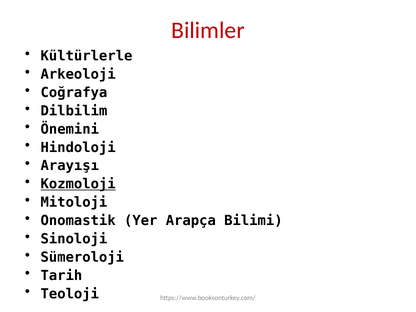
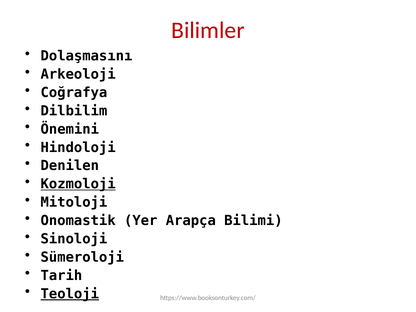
Kültürlerle: Kültürlerle -> Dolaşmasını
Arayışı: Arayışı -> Denilen
Teoloji underline: none -> present
